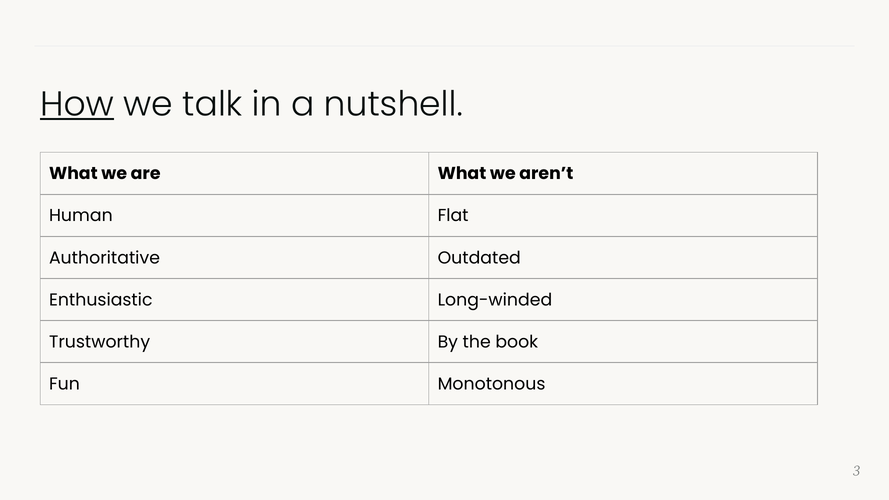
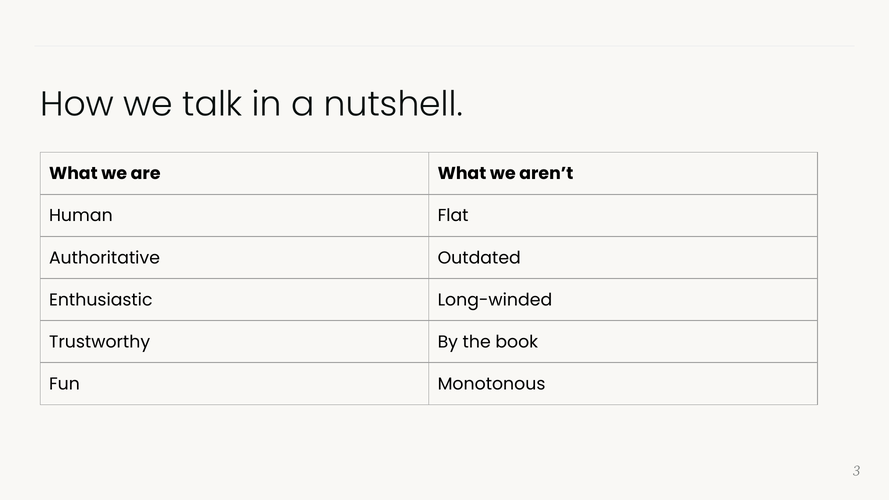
How underline: present -> none
